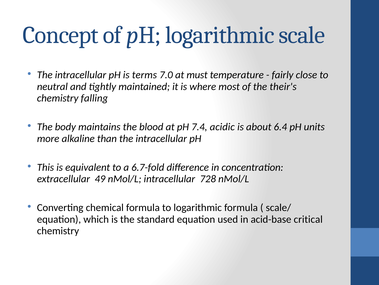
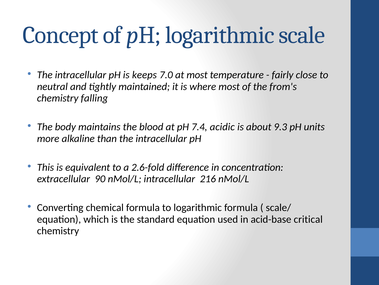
terms: terms -> keeps
at must: must -> most
their's: their's -> from's
6.4: 6.4 -> 9.3
6.7-fold: 6.7-fold -> 2.6-fold
49: 49 -> 90
728: 728 -> 216
